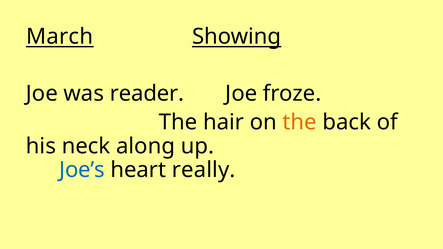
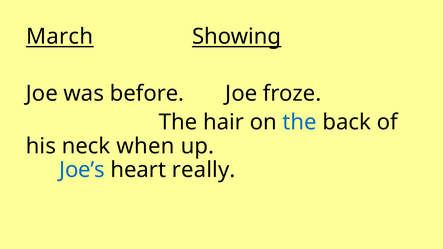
reader: reader -> before
the at (300, 122) colour: orange -> blue
along: along -> when
